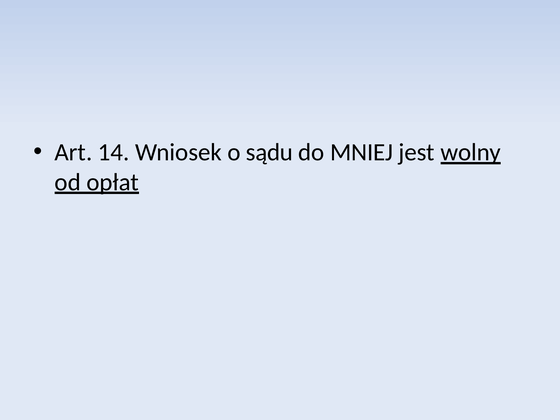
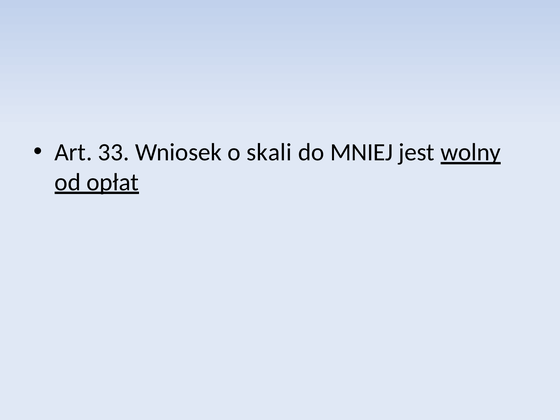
14: 14 -> 33
sądu: sądu -> skali
